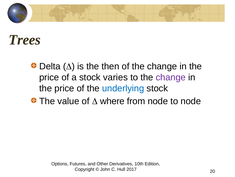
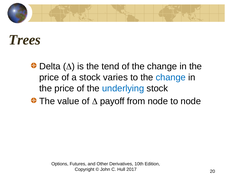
then: then -> tend
change at (171, 77) colour: purple -> blue
where: where -> payoff
